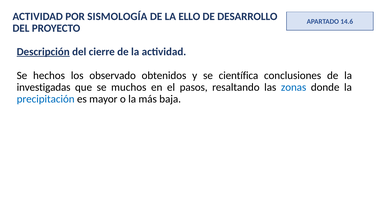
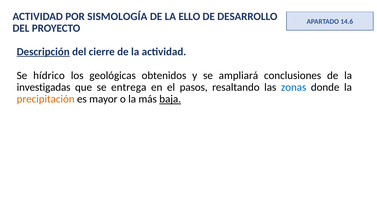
hechos: hechos -> hídrico
observado: observado -> geológicas
científica: científica -> ampliará
muchos: muchos -> entrega
precipitación colour: blue -> orange
baja underline: none -> present
